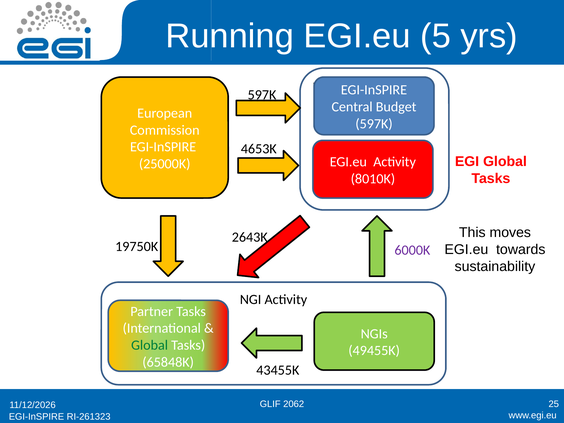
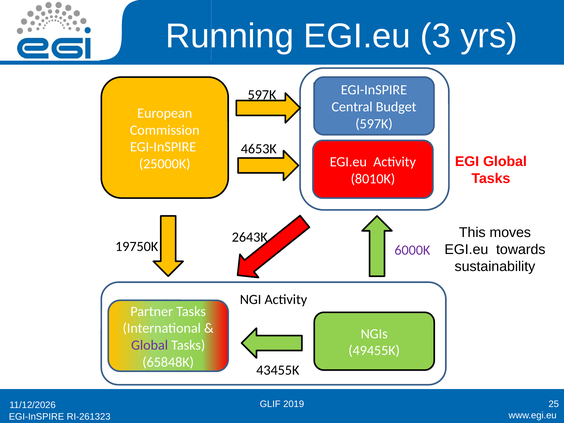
5: 5 -> 3
Global at (150, 345) colour: green -> purple
2062: 2062 -> 2019
